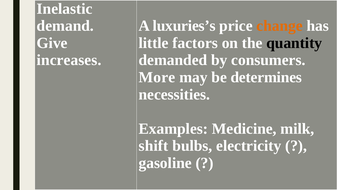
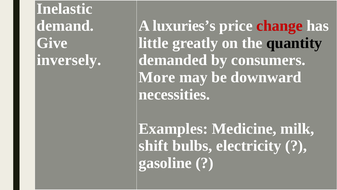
change colour: orange -> red
factors: factors -> greatly
increases: increases -> inversely
determines: determines -> downward
